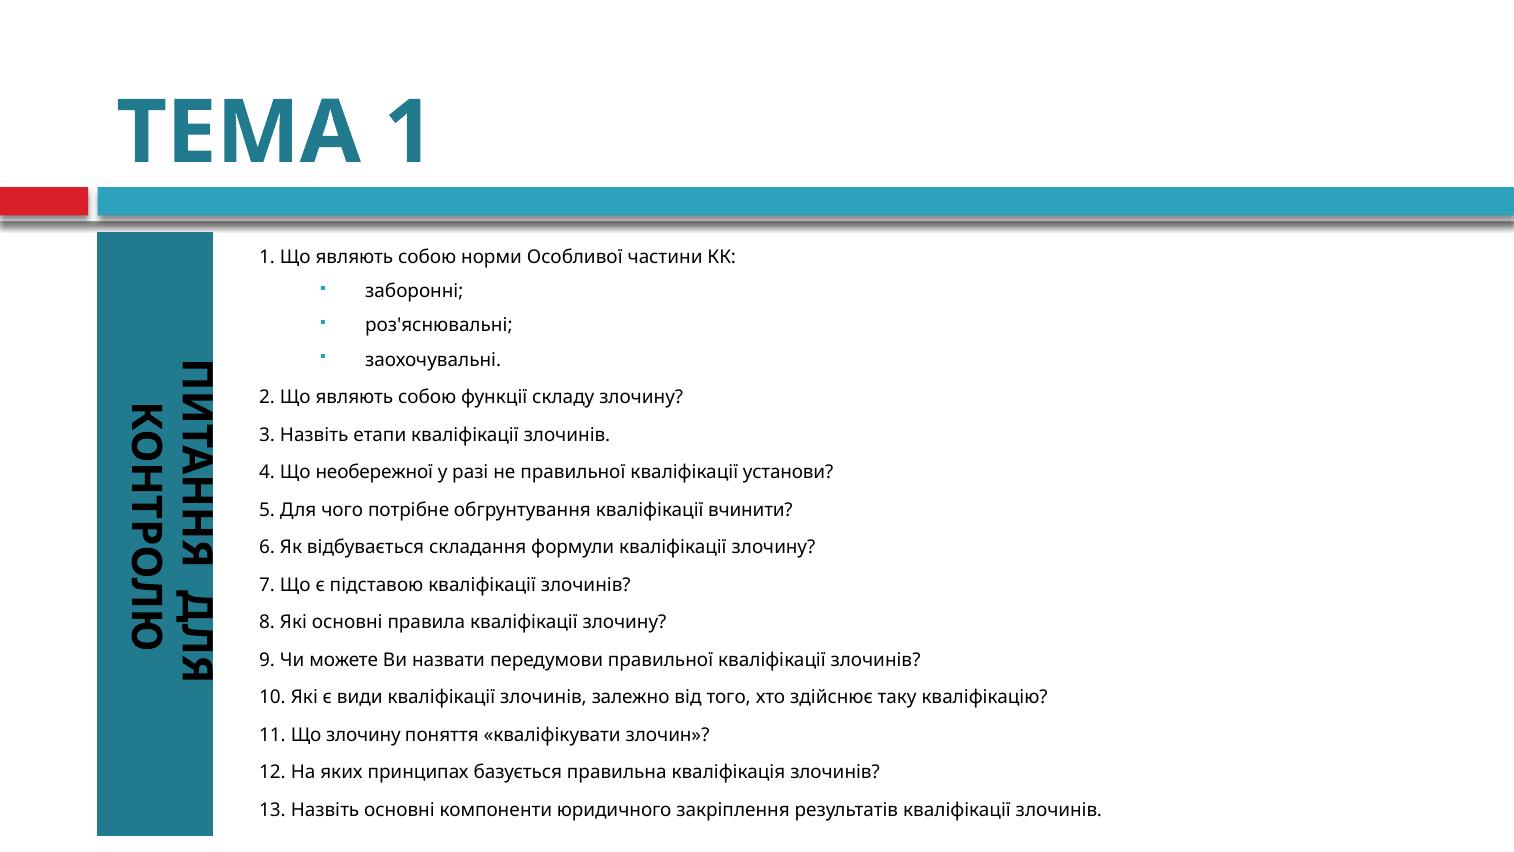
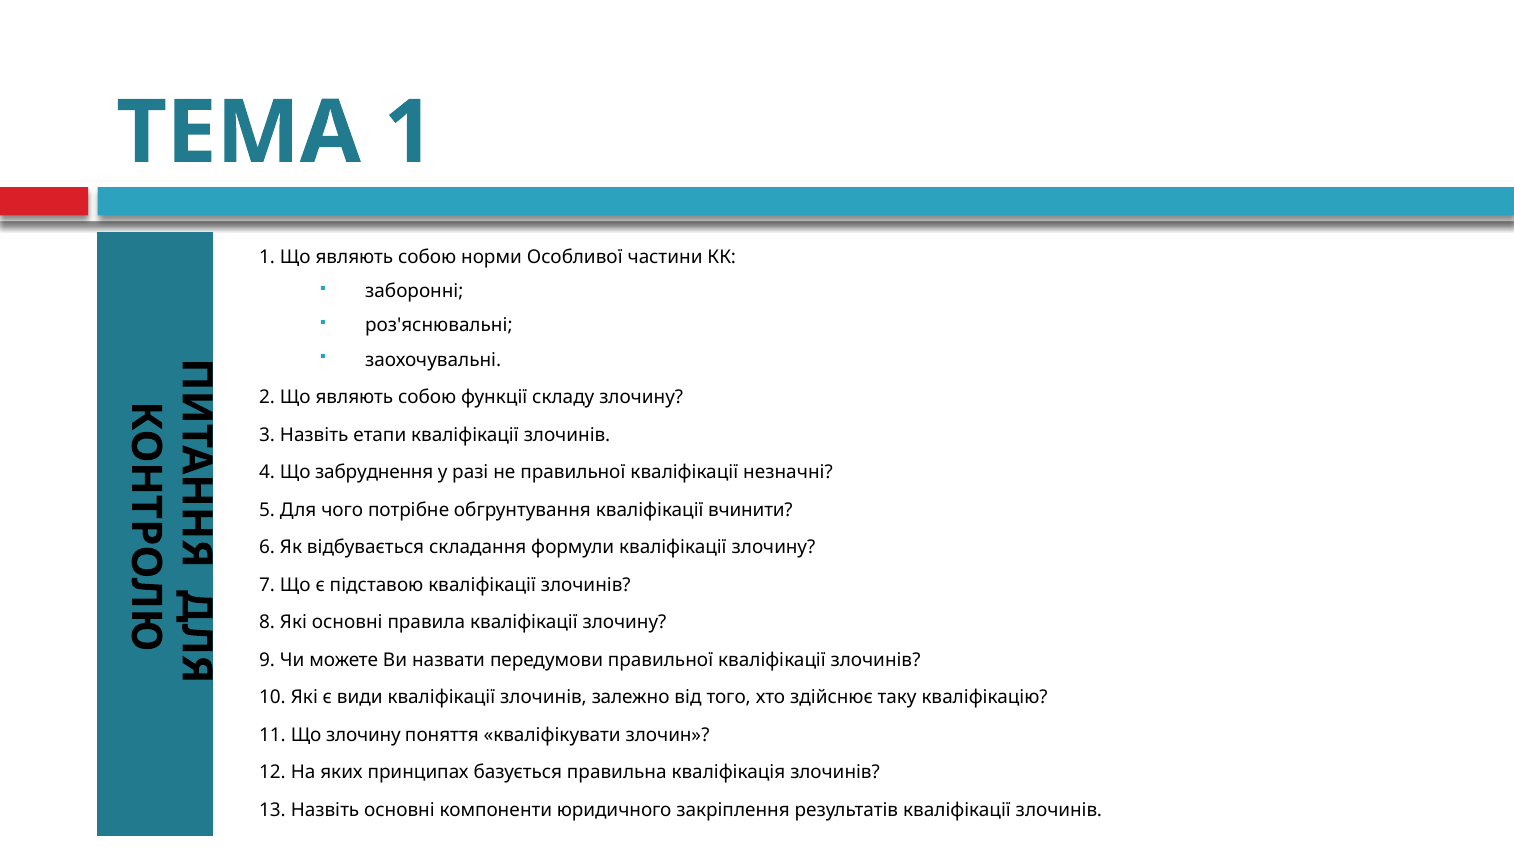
необережної: необережної -> забруднення
установи: установи -> незначні
